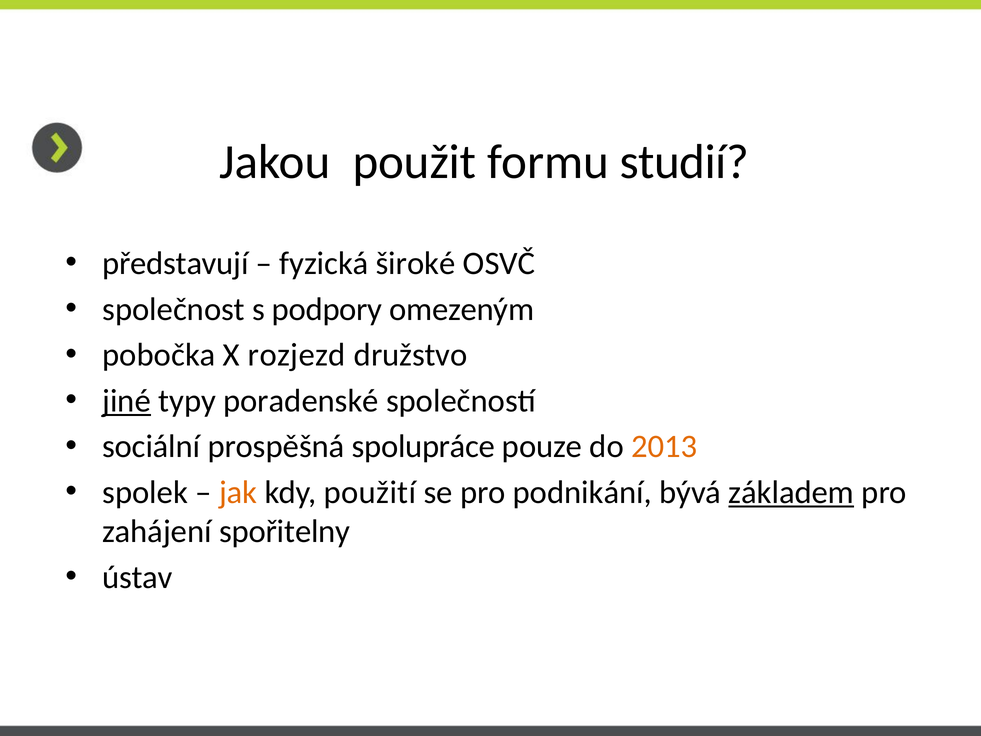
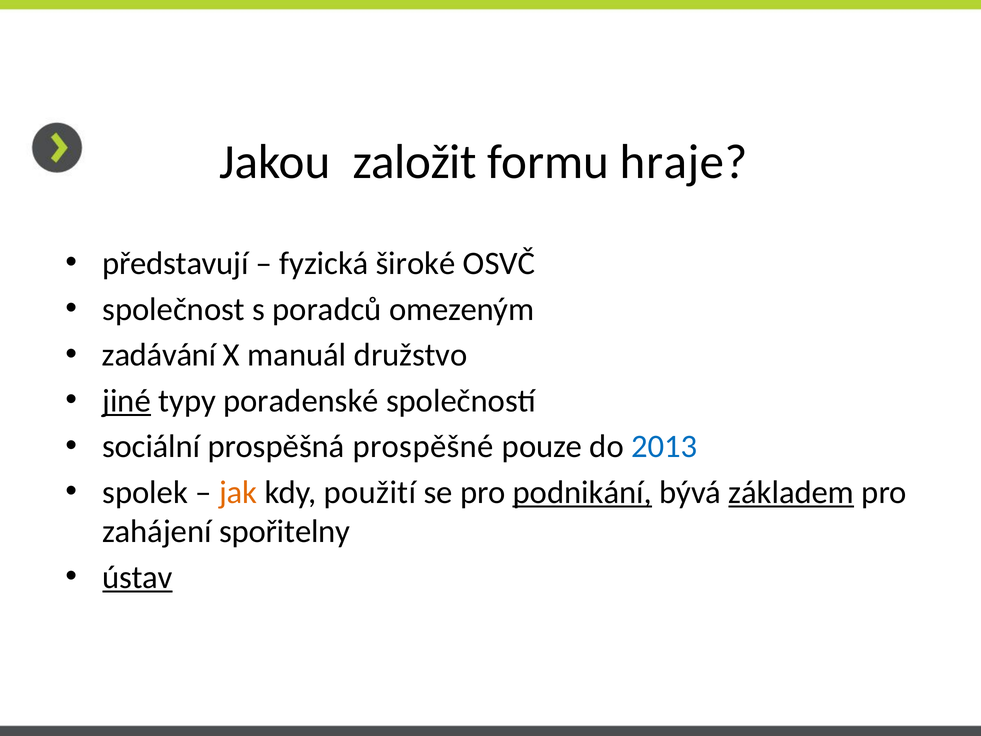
použit: použit -> založit
studií: studií -> hraje
podpory: podpory -> poradců
pobočka: pobočka -> zadávání
rozjezd: rozjezd -> manuál
spolupráce: spolupráce -> prospěšné
2013 colour: orange -> blue
podnikání underline: none -> present
ústav underline: none -> present
